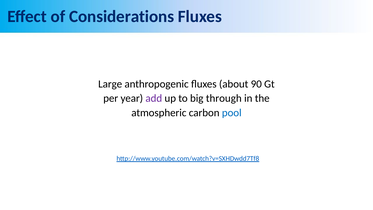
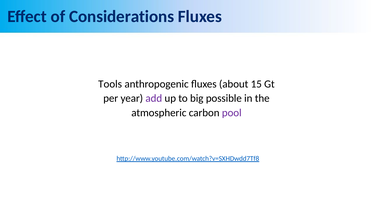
Large: Large -> Tools
90: 90 -> 15
through: through -> possible
pool colour: blue -> purple
